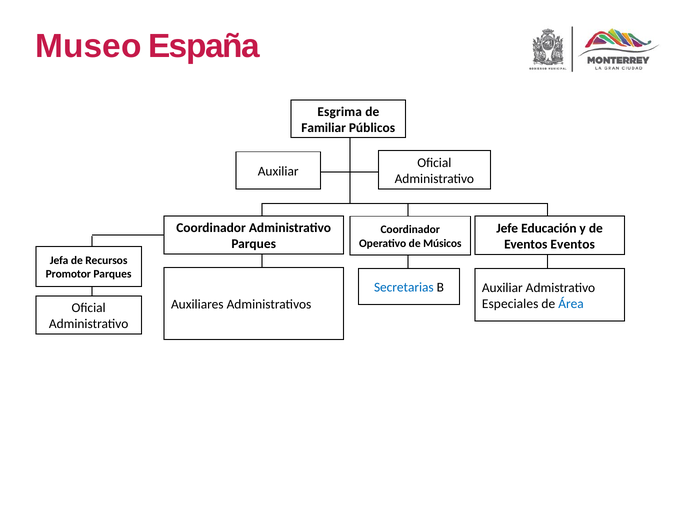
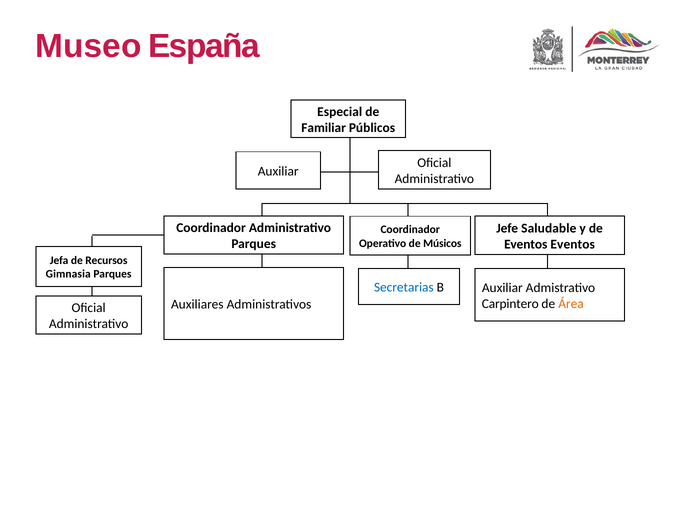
Esgrima: Esgrima -> Especial
Educación: Educación -> Saludable
Promotor: Promotor -> Gimnasia
Especiales: Especiales -> Carpintero
Área colour: blue -> orange
